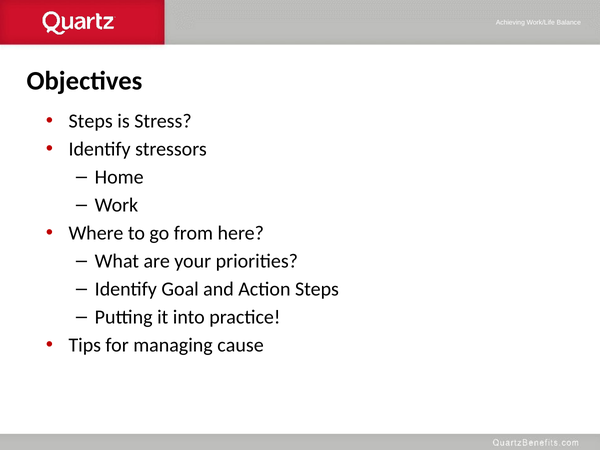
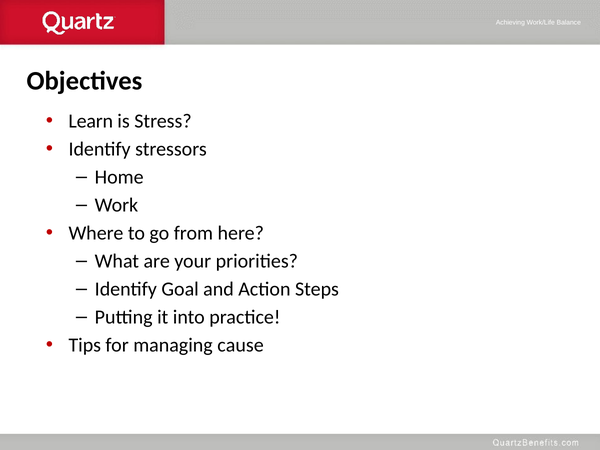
Steps at (91, 121): Steps -> Learn
